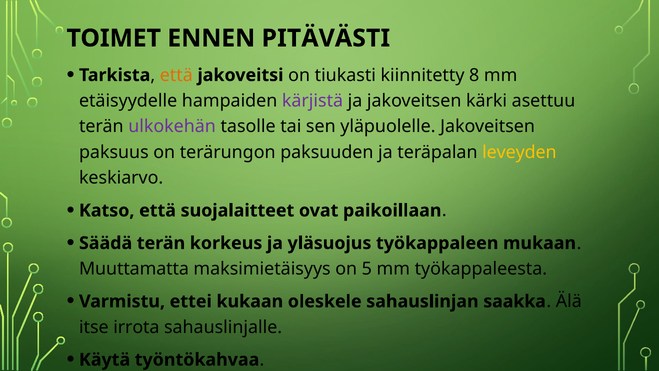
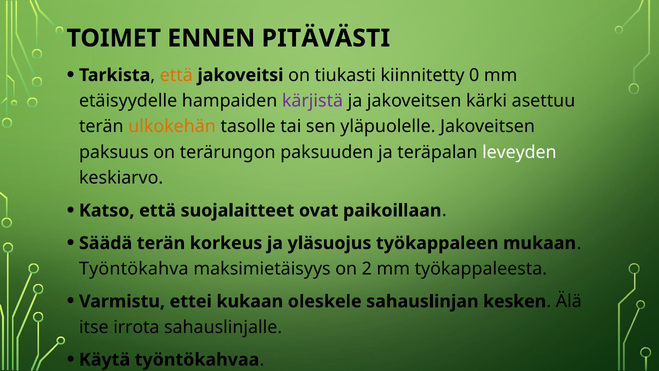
8: 8 -> 0
ulkokehän colour: purple -> orange
leveyden colour: yellow -> white
Muuttamatta: Muuttamatta -> Työntökahva
5: 5 -> 2
saakka: saakka -> kesken
